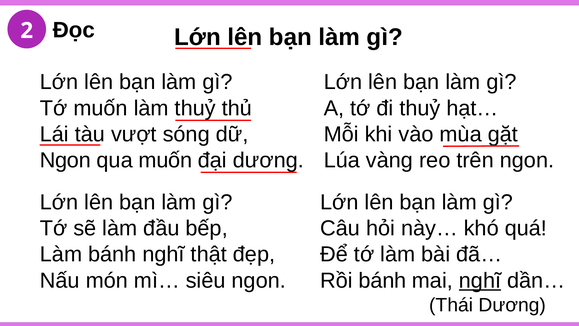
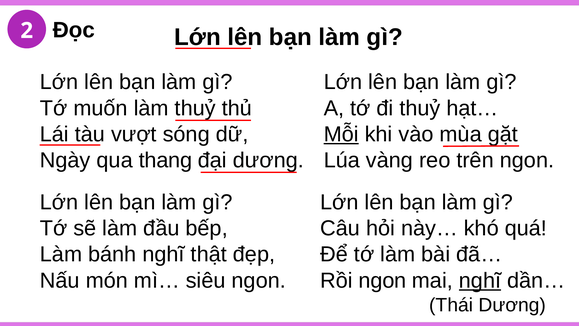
Mỗi underline: none -> present
Ngon at (65, 160): Ngon -> Ngày
qua muốn: muốn -> thang
Rồi bánh: bánh -> ngon
